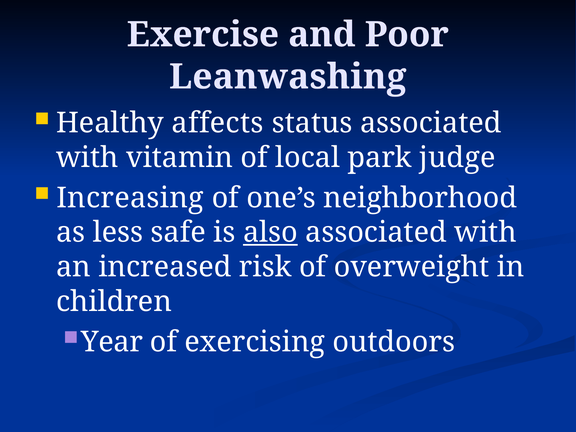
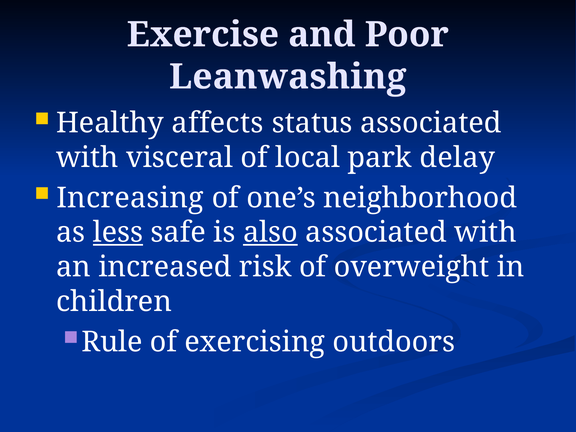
vitamin: vitamin -> visceral
judge: judge -> delay
less underline: none -> present
Year: Year -> Rule
